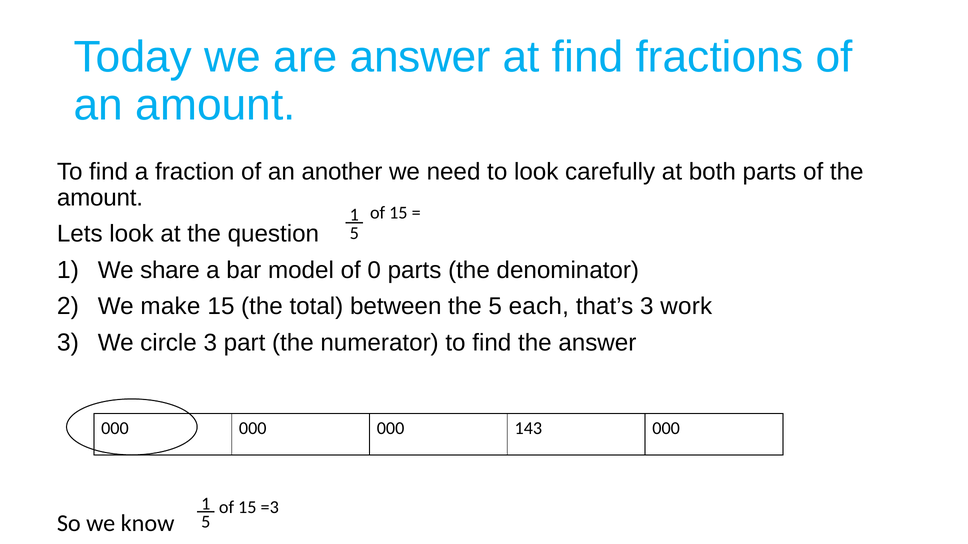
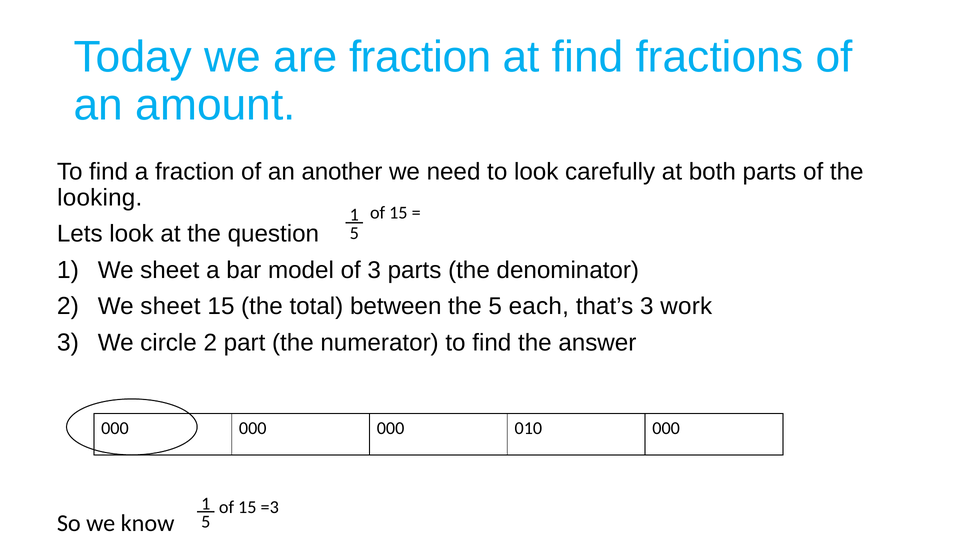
are answer: answer -> fraction
amount at (100, 198): amount -> looking
1 We share: share -> sheet
of 0: 0 -> 3
make at (170, 307): make -> sheet
circle 3: 3 -> 2
143: 143 -> 010
